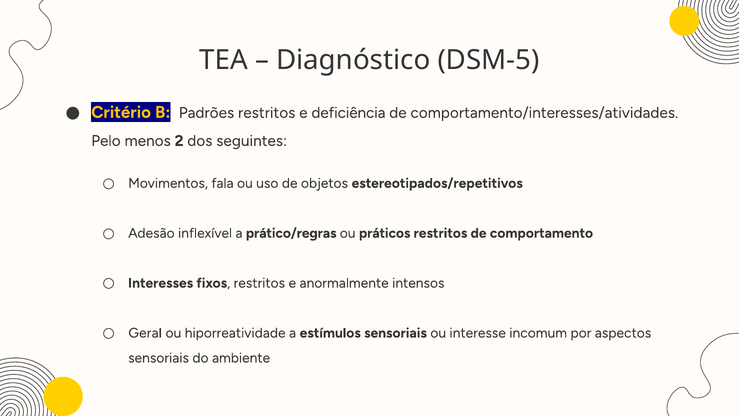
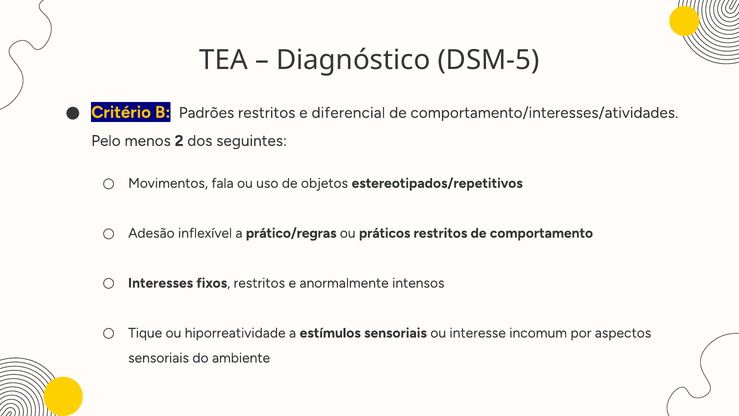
deficiência: deficiência -> diferencial
Geral: Geral -> Tique
